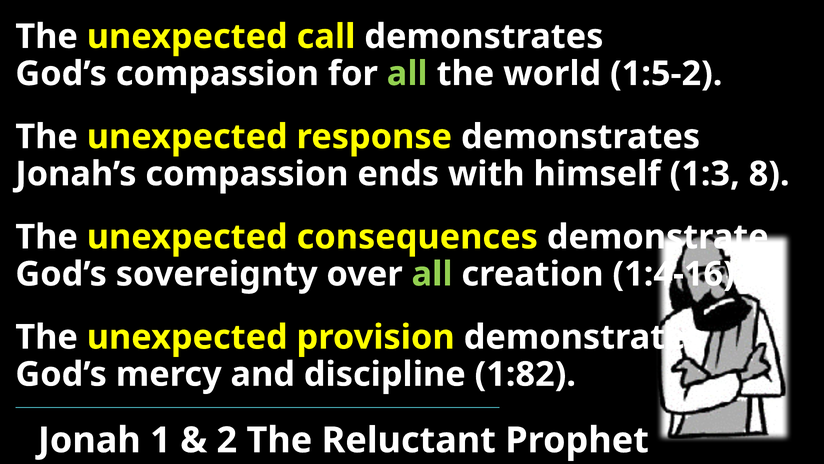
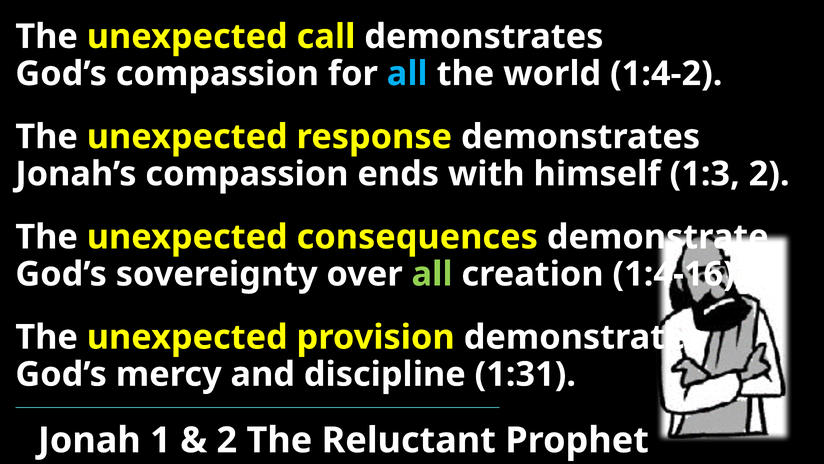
all at (407, 74) colour: light green -> light blue
1:5-2: 1:5-2 -> 1:4-2
1:3 8: 8 -> 2
1:82: 1:82 -> 1:31
